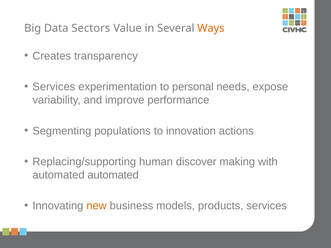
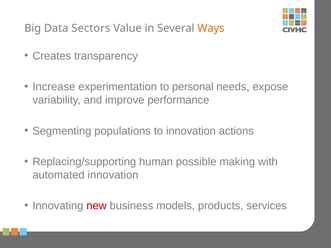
Services at (54, 87): Services -> Increase
discover: discover -> possible
automated automated: automated -> innovation
new colour: orange -> red
